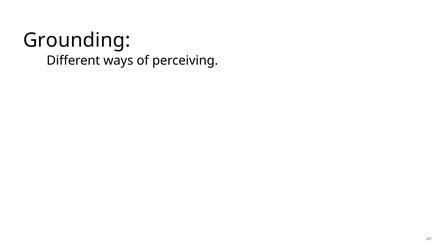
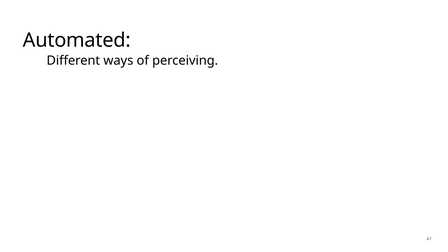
Grounding: Grounding -> Automated
